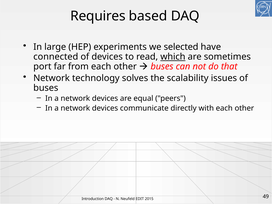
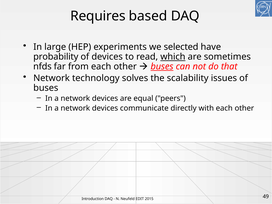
connected: connected -> probability
port: port -> nfds
buses at (162, 67) underline: none -> present
